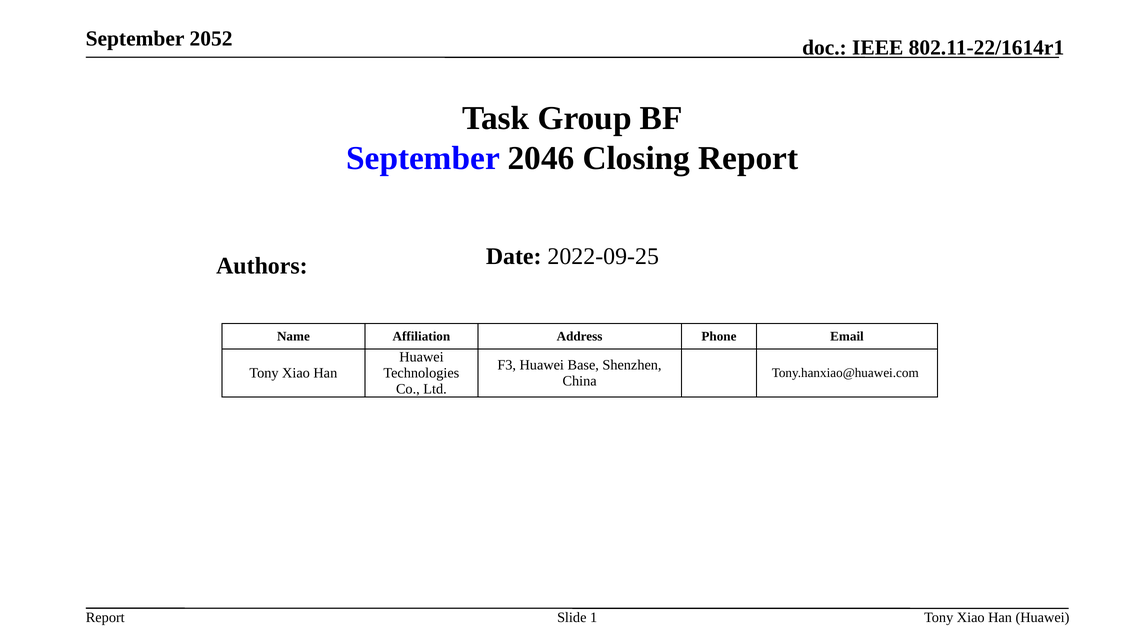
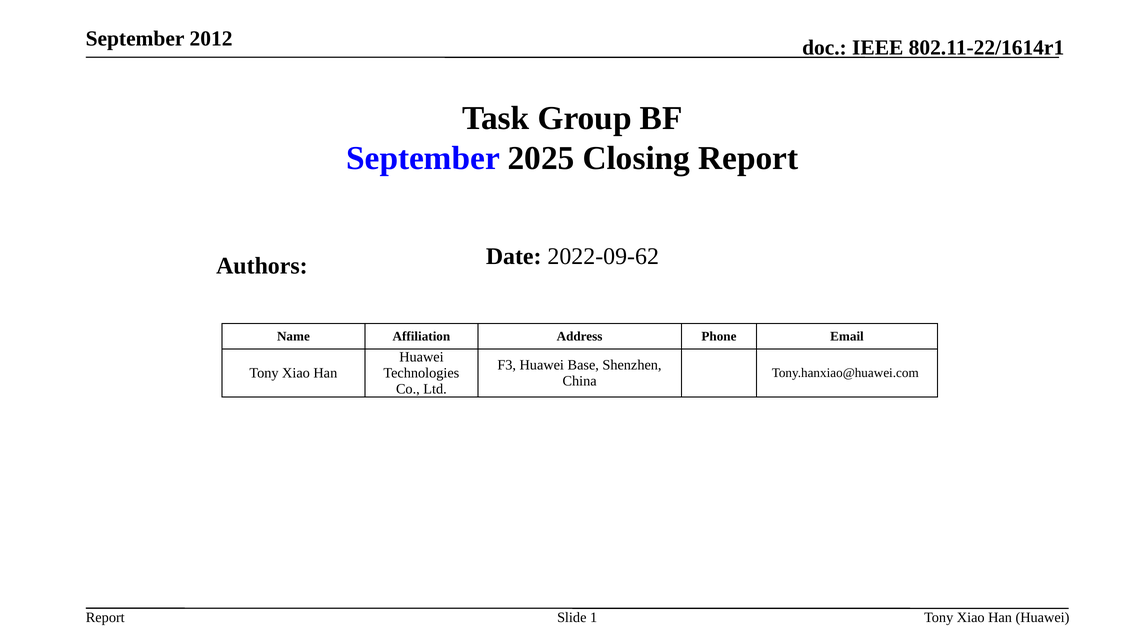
2052: 2052 -> 2012
2046: 2046 -> 2025
2022-09-25: 2022-09-25 -> 2022-09-62
